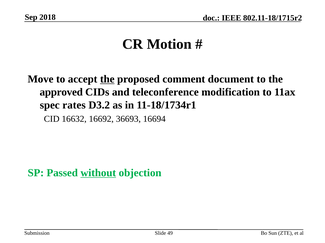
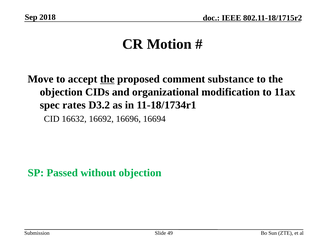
document: document -> substance
approved at (61, 92): approved -> objection
teleconference: teleconference -> organizational
36693: 36693 -> 16696
without underline: present -> none
